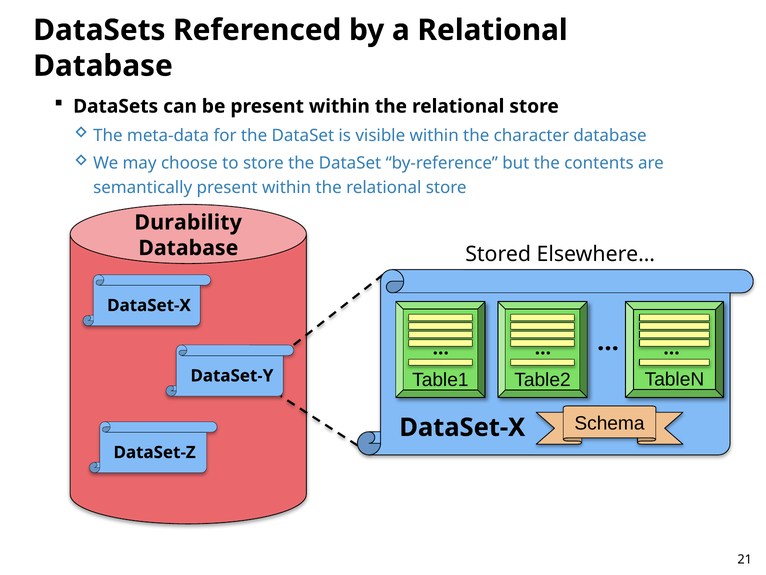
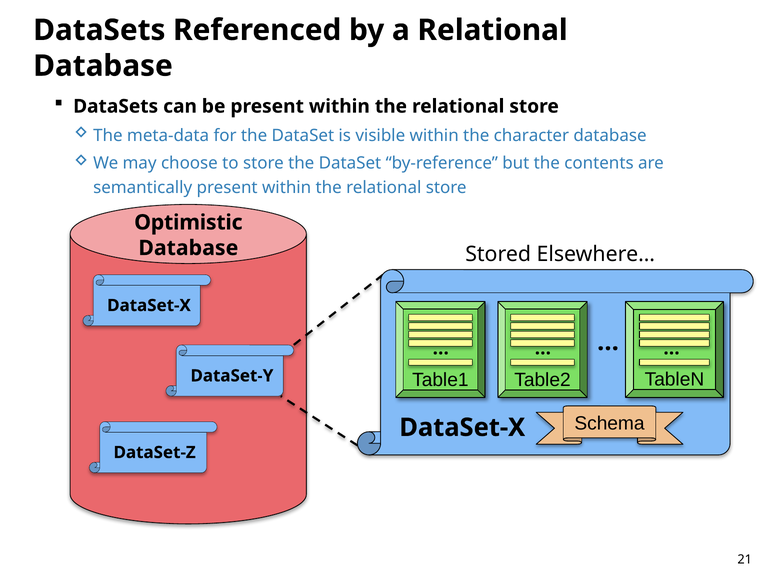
Durability: Durability -> Optimistic
